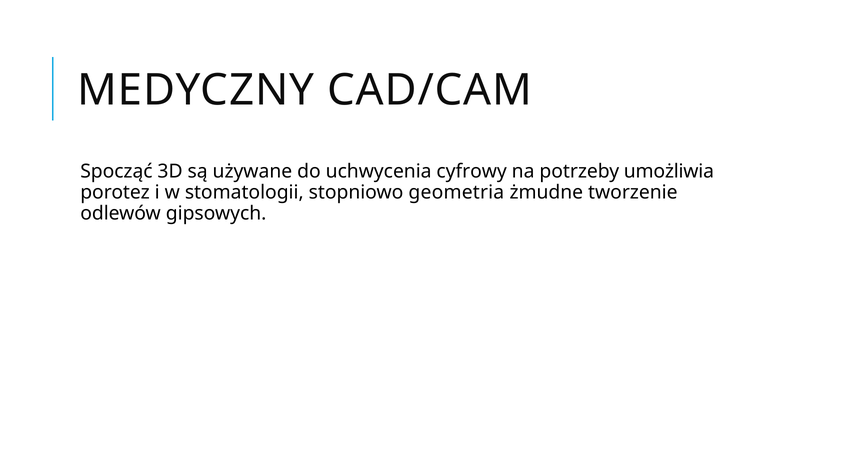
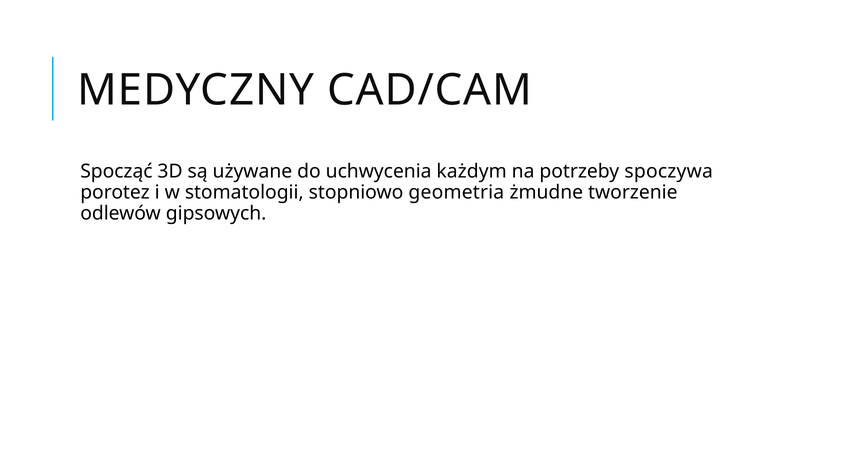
cyfrowy: cyfrowy -> każdym
umożliwia: umożliwia -> spoczywa
